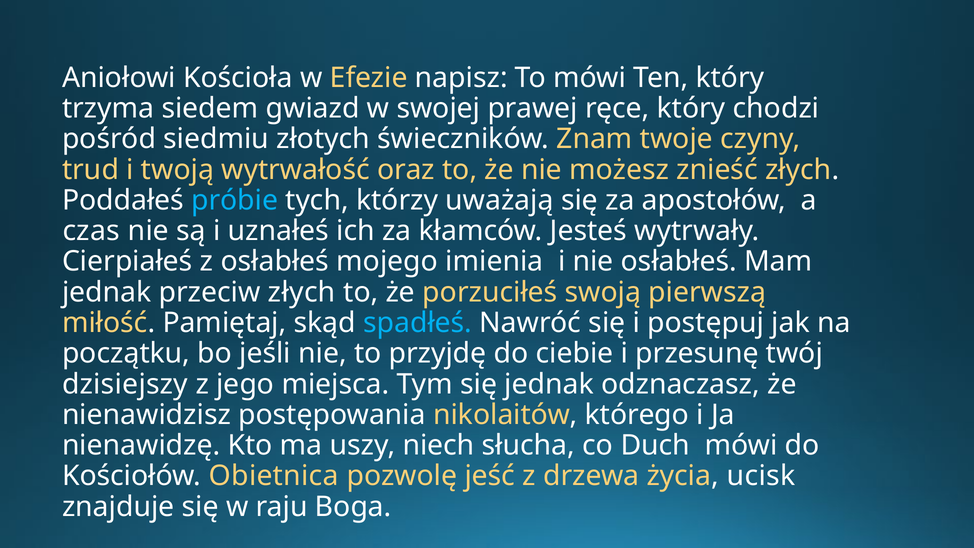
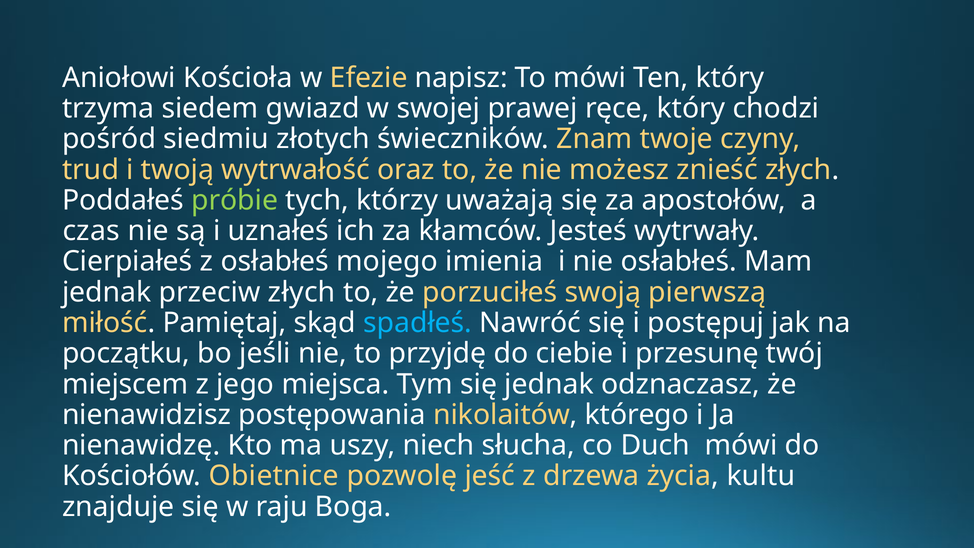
próbie colour: light blue -> light green
dzisiejszy: dzisiejszy -> miejscem
Obietnica: Obietnica -> Obietnice
ucisk: ucisk -> kultu
